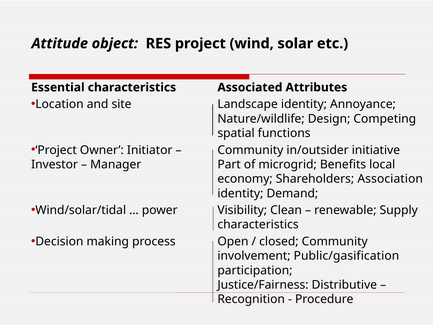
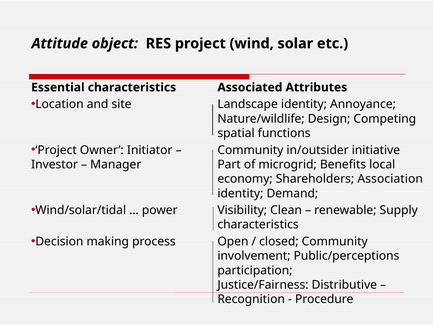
Public/gasification: Public/gasification -> Public/perceptions
